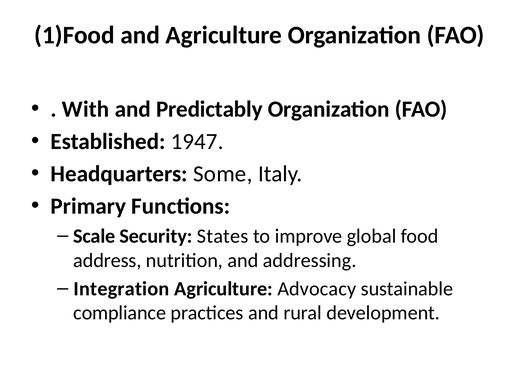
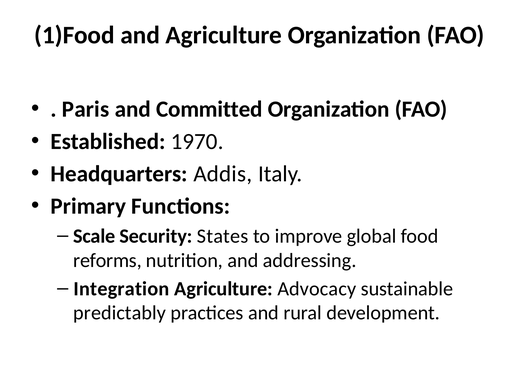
With: With -> Paris
Predictably: Predictably -> Committed
1947: 1947 -> 1970
Some: Some -> Addis
address: address -> reforms
compliance: compliance -> predictably
